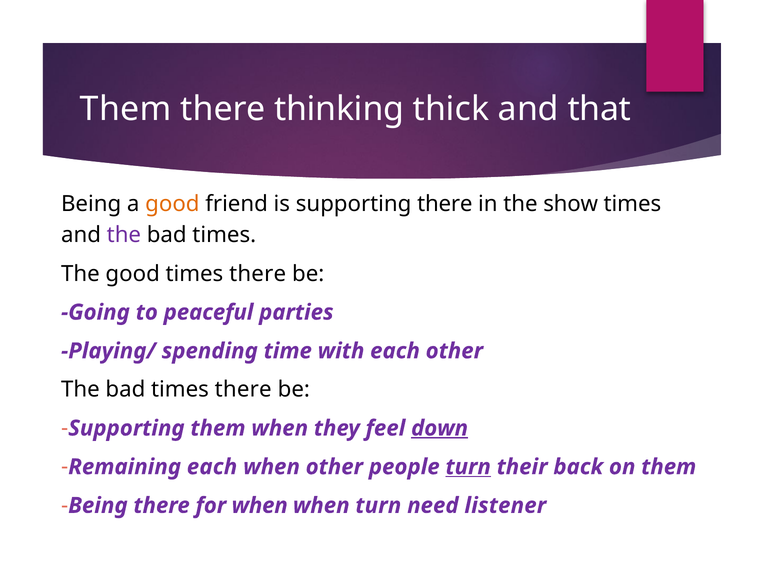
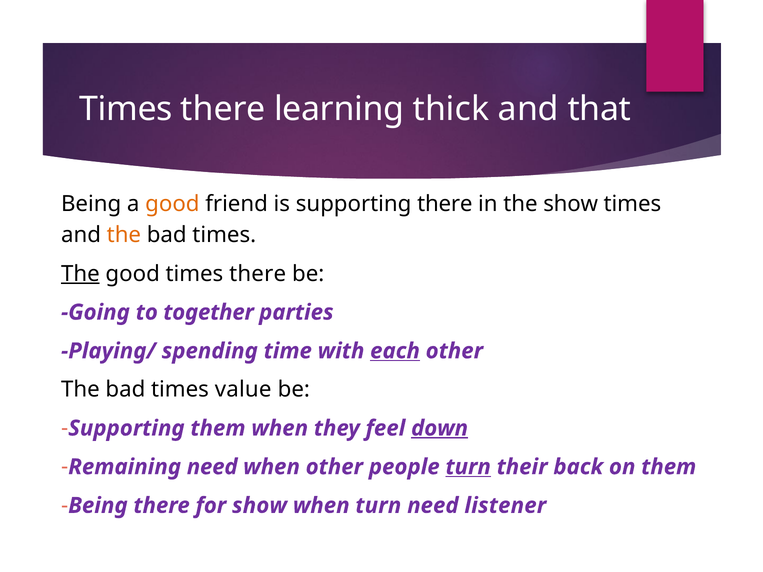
Them at (126, 109): Them -> Times
thinking: thinking -> learning
the at (124, 235) colour: purple -> orange
The at (80, 274) underline: none -> present
peaceful: peaceful -> together
each at (395, 351) underline: none -> present
bad times there: there -> value
Remaining each: each -> need
for when: when -> show
